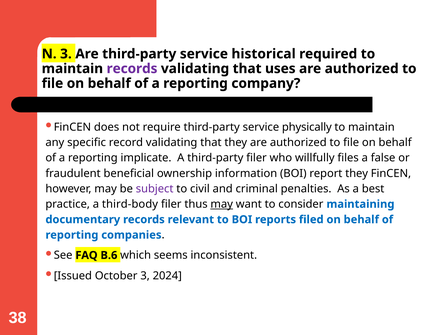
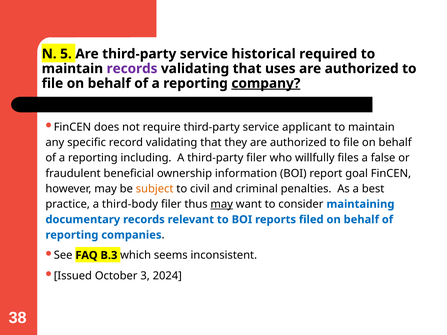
N 3: 3 -> 5
company underline: none -> present
physically: physically -> applicant
implicate: implicate -> including
report they: they -> goal
subject colour: purple -> orange
B.6: B.6 -> B.3
